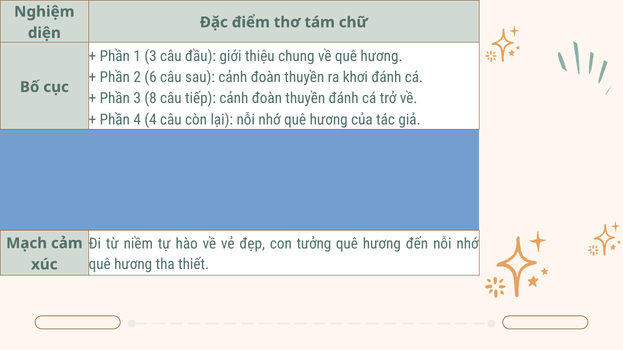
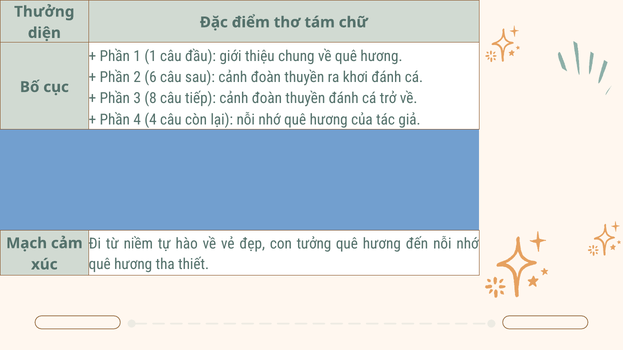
Nghiệm: Nghiệm -> Thưởng
1 3: 3 -> 1
